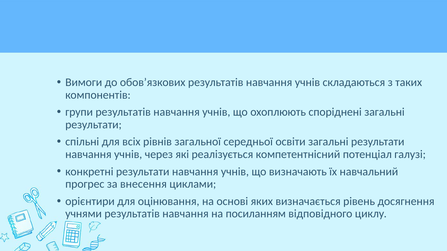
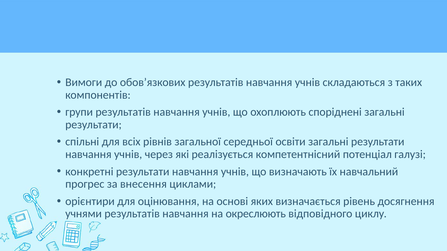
посиланням: посиланням -> окреслюють
